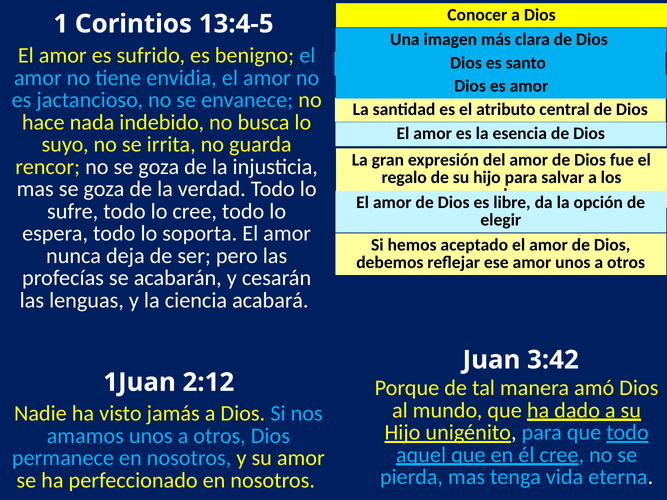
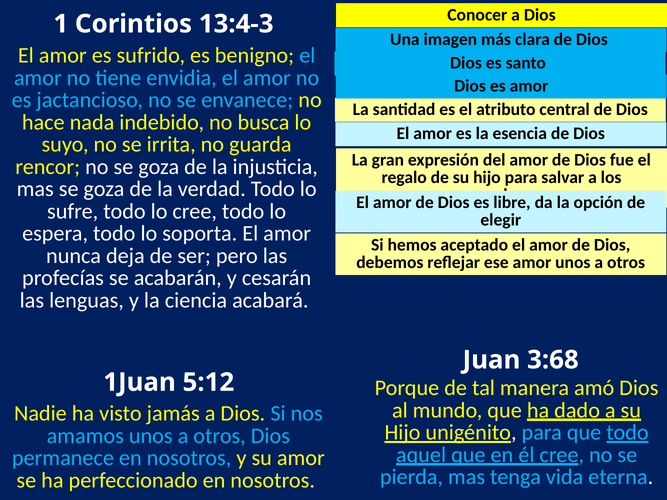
13:4-5: 13:4-5 -> 13:4-3
3:42: 3:42 -> 3:68
2:12: 2:12 -> 5:12
